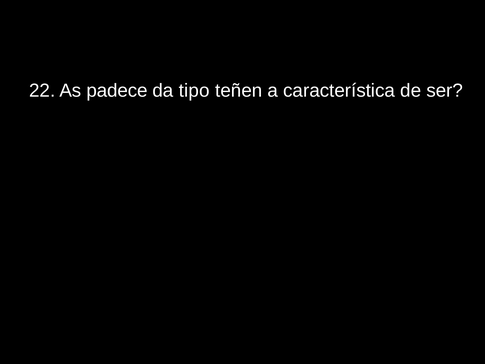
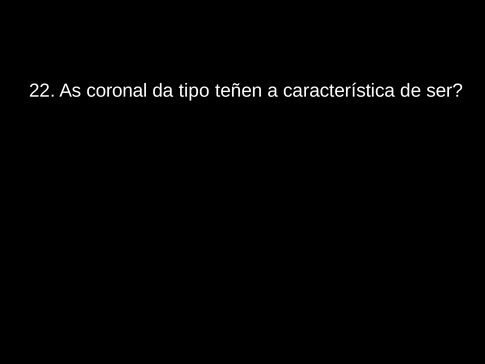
padece: padece -> coronal
